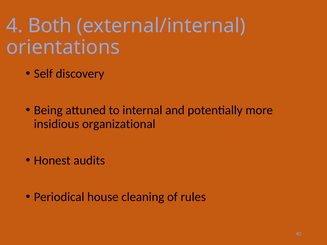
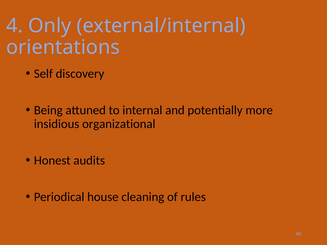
Both: Both -> Only
